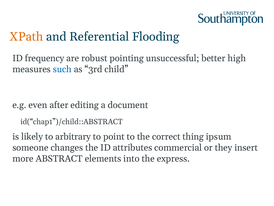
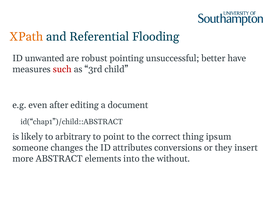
frequency: frequency -> unwanted
high: high -> have
such colour: blue -> red
commercial: commercial -> conversions
express: express -> without
